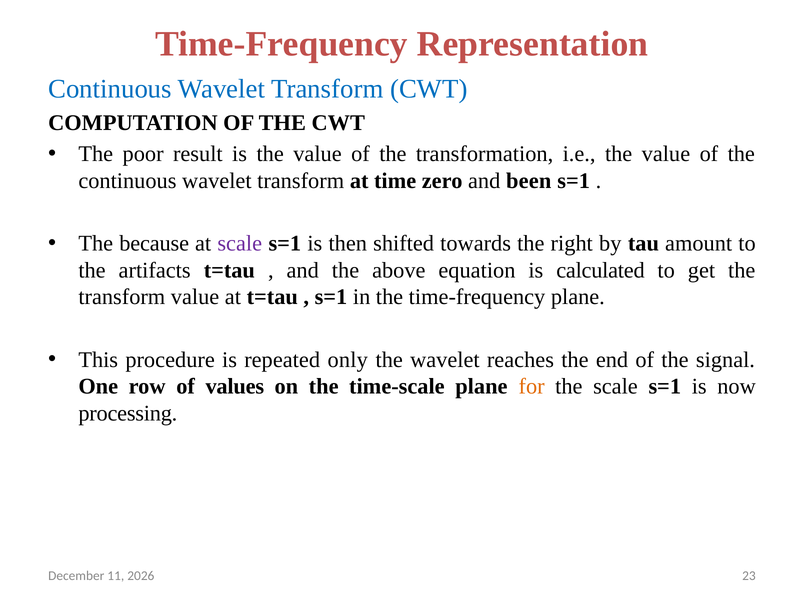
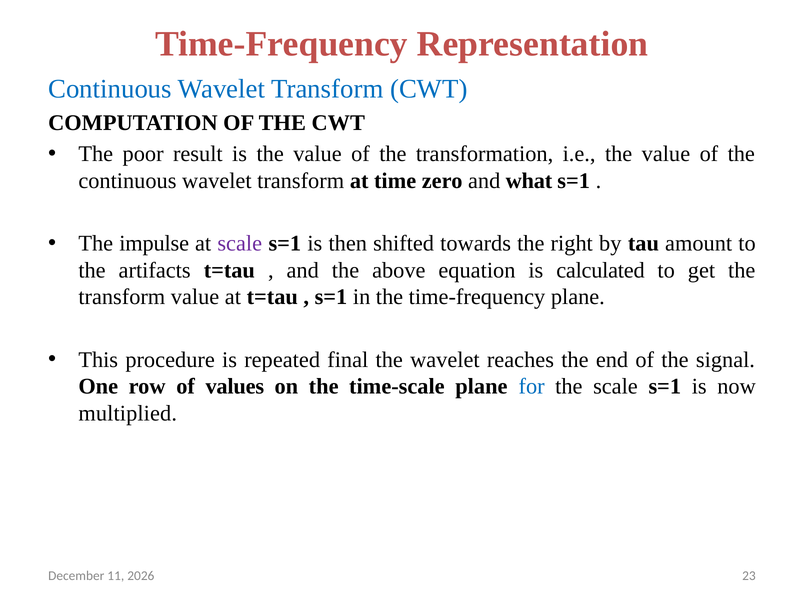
been: been -> what
because: because -> impulse
only: only -> final
for colour: orange -> blue
processing: processing -> multiplied
